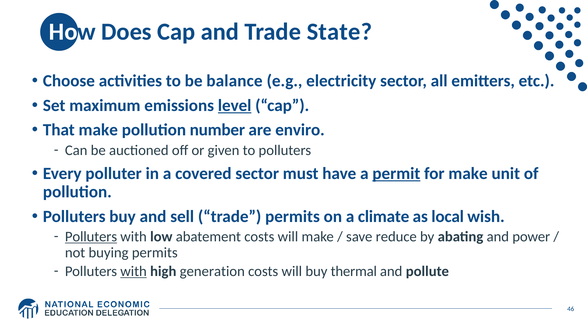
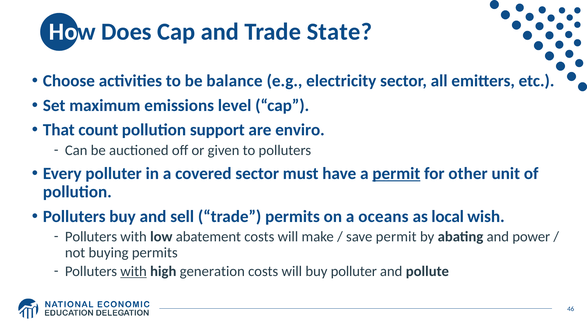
level underline: present -> none
That make: make -> count
number: number -> support
for make: make -> other
climate: climate -> oceans
Polluters at (91, 237) underline: present -> none
save reduce: reduce -> permit
buy thermal: thermal -> polluter
